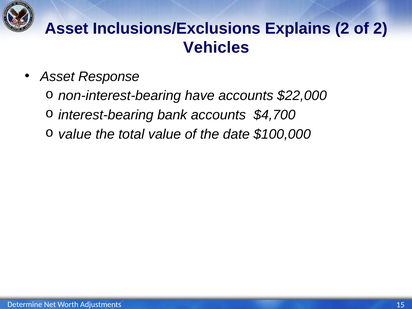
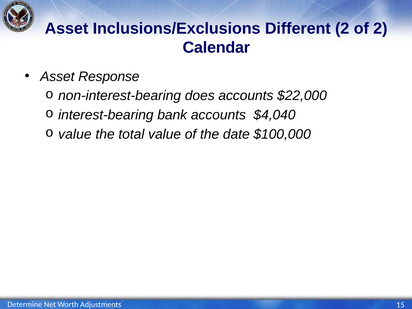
Explains: Explains -> Different
Vehicles: Vehicles -> Calendar
have: have -> does
$4,700: $4,700 -> $4,040
